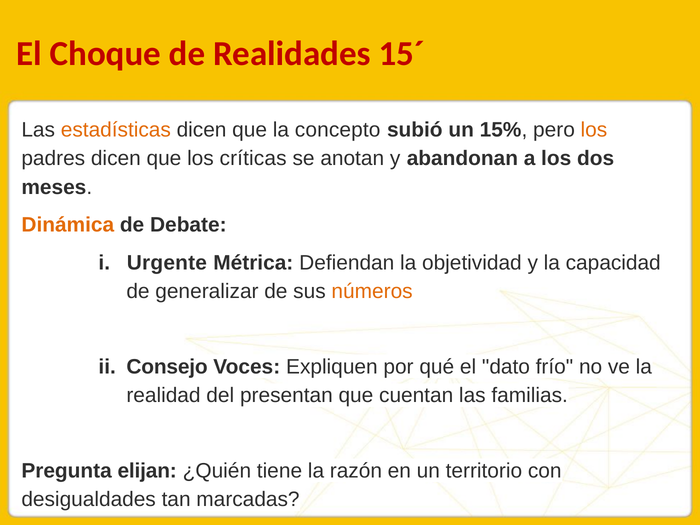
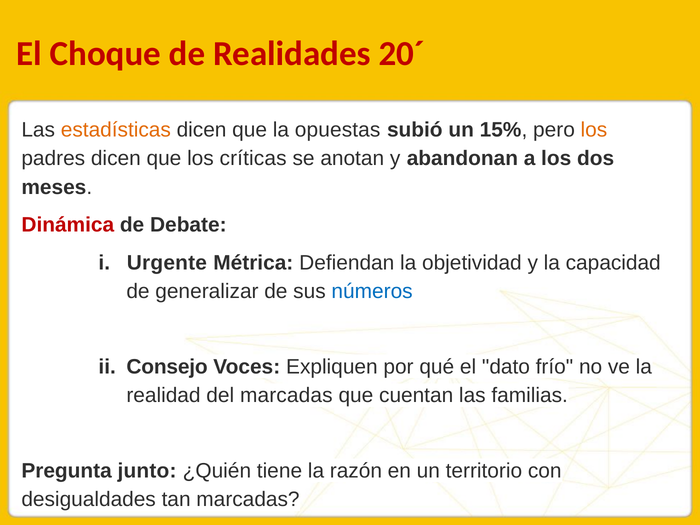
15´: 15´ -> 20´
concepto: concepto -> opuestas
Dinámica colour: orange -> red
números colour: orange -> blue
del presentan: presentan -> marcadas
elijan: elijan -> junto
